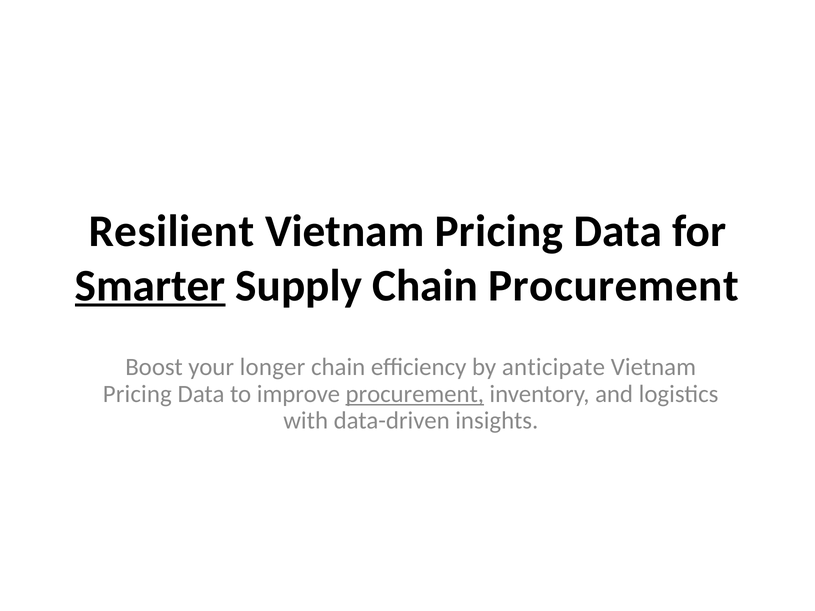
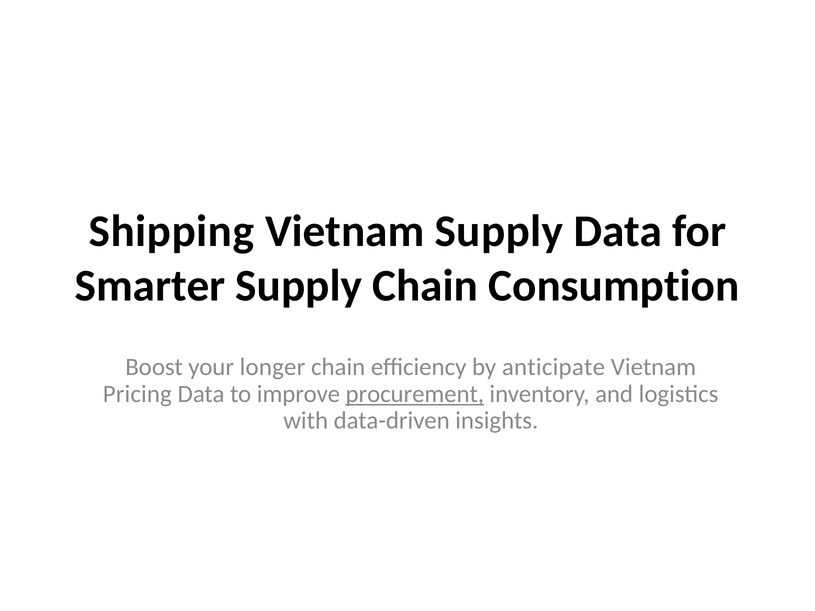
Resilient: Resilient -> Shipping
Pricing at (499, 231): Pricing -> Supply
Smarter underline: present -> none
Chain Procurement: Procurement -> Consumption
